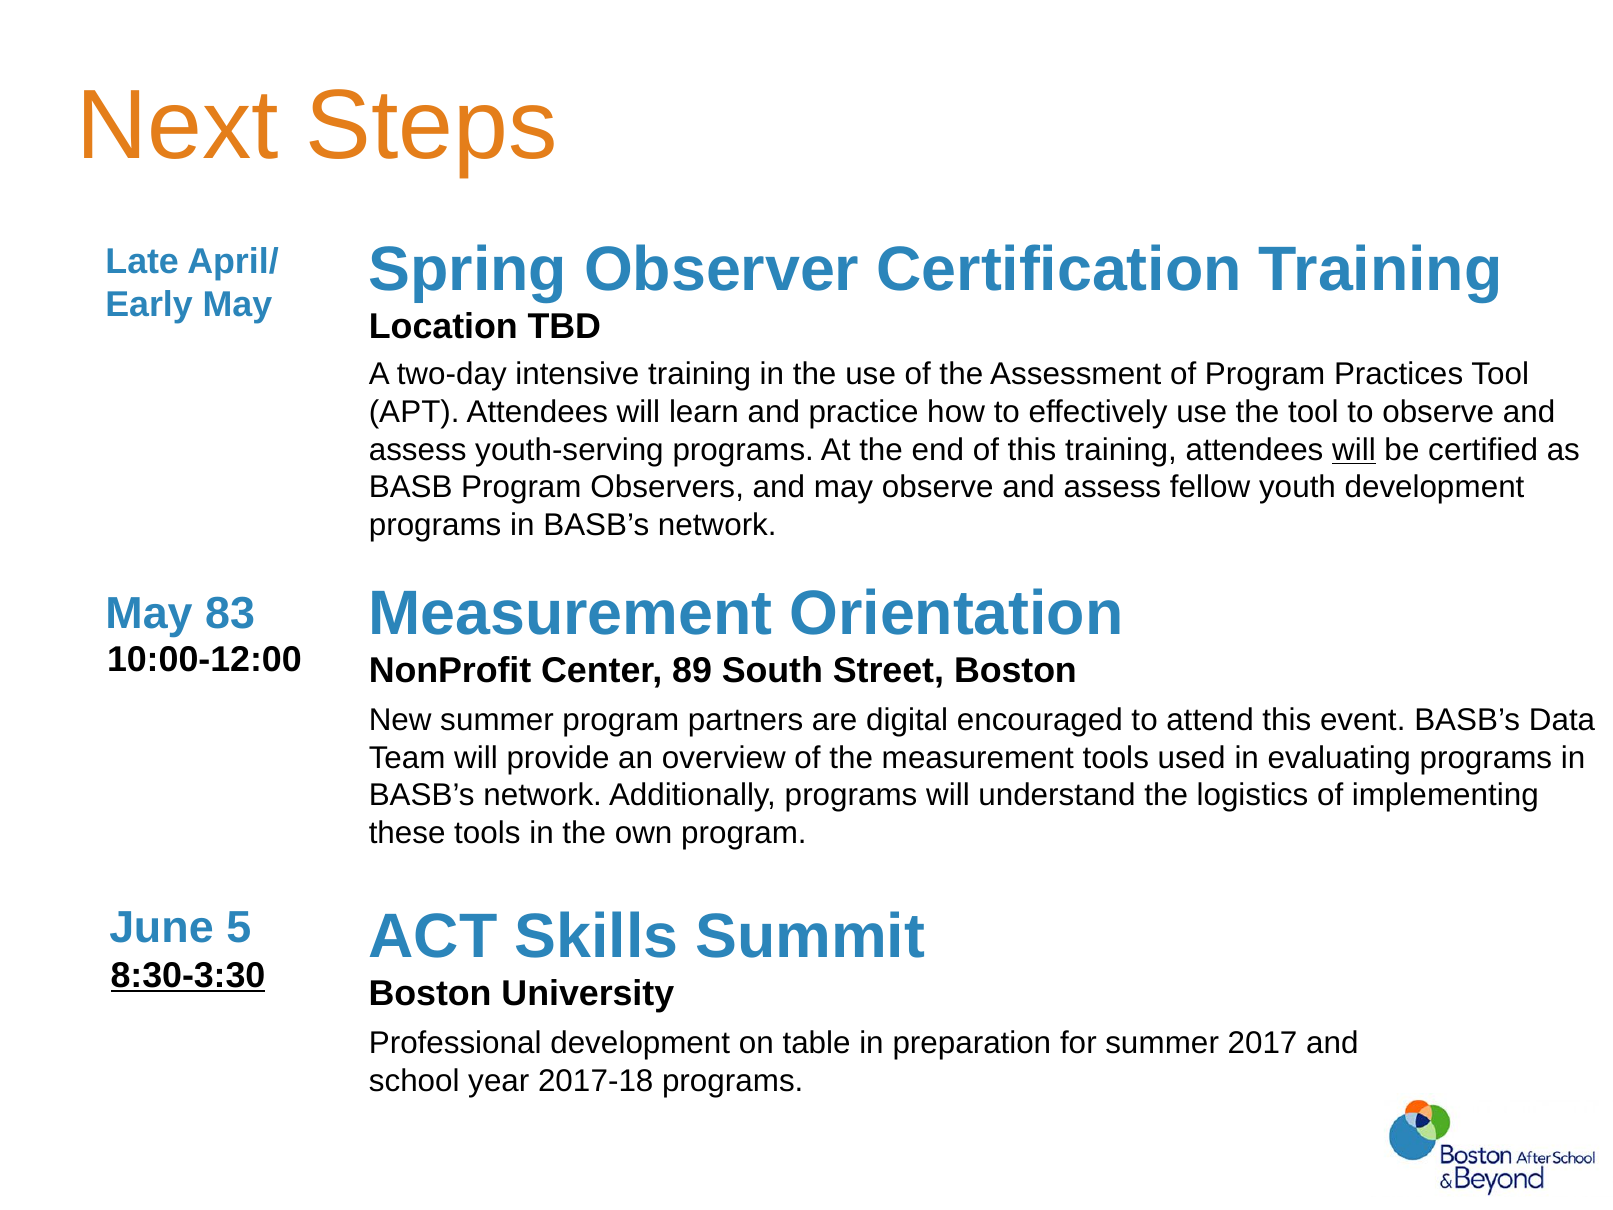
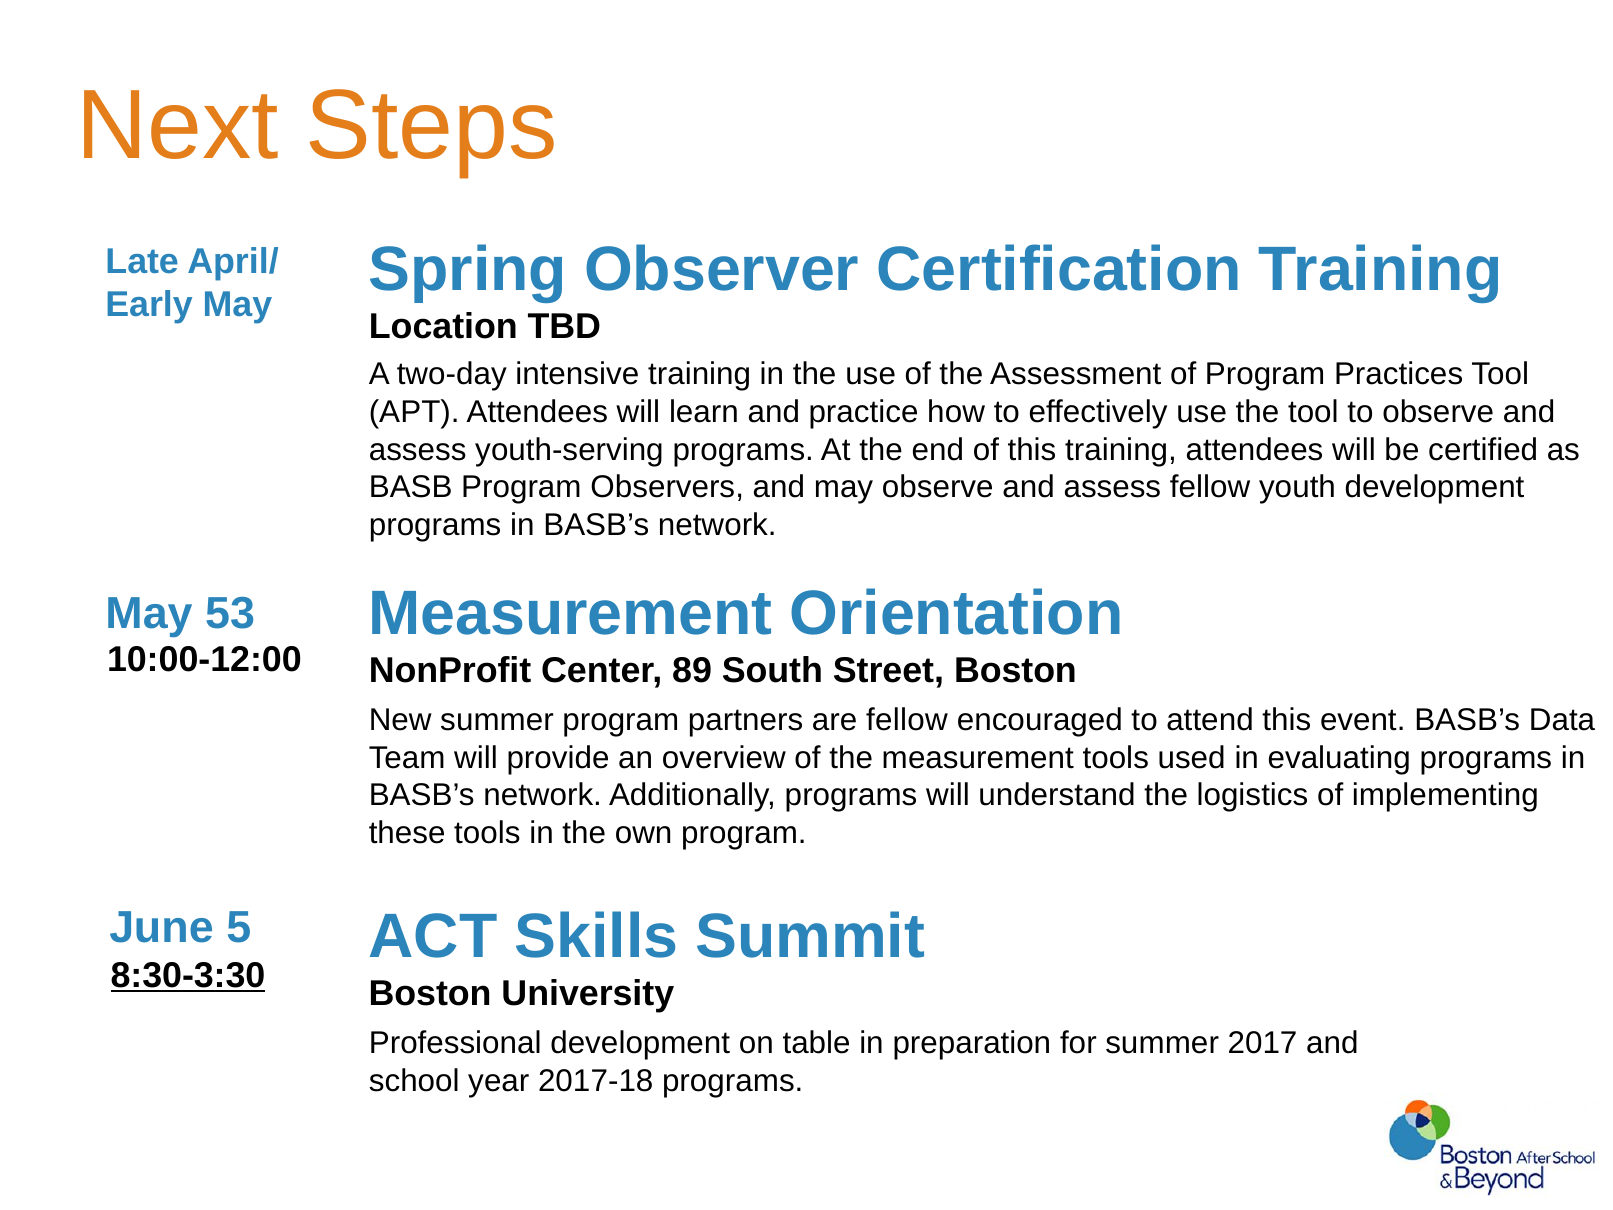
will at (1354, 450) underline: present -> none
83: 83 -> 53
are digital: digital -> fellow
